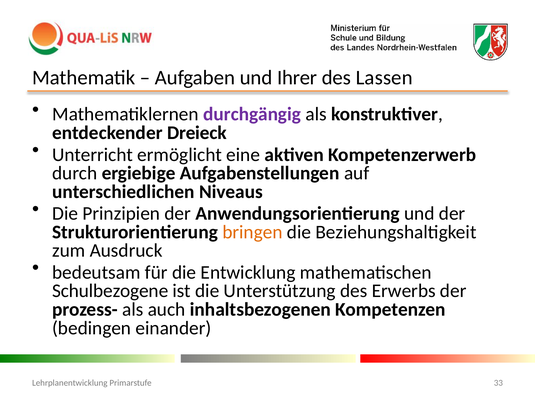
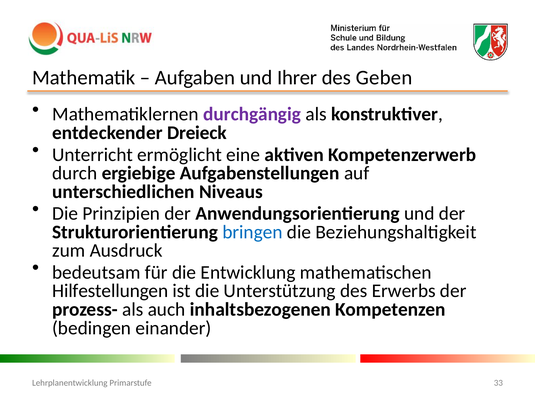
Lassen: Lassen -> Geben
bringen colour: orange -> blue
Schulbezogene: Schulbezogene -> Hilfestellungen
